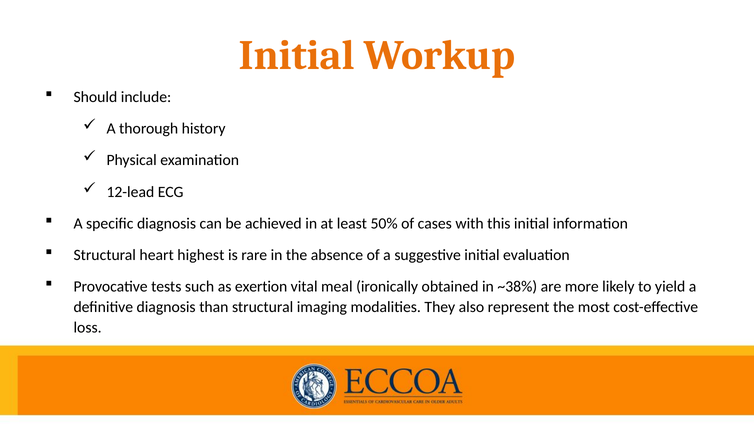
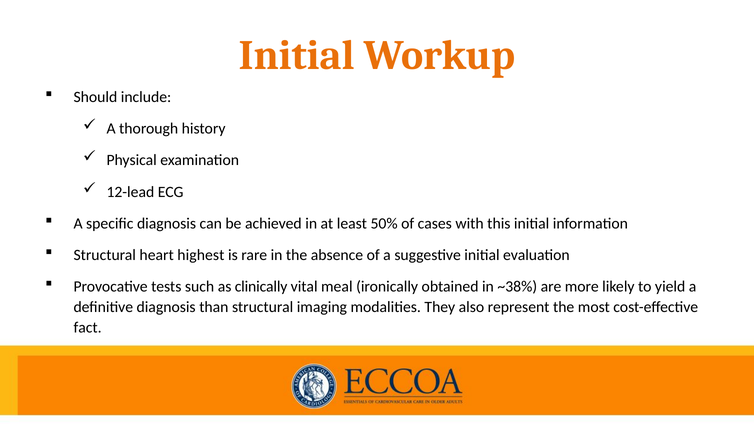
exertion: exertion -> clinically
loss: loss -> fact
